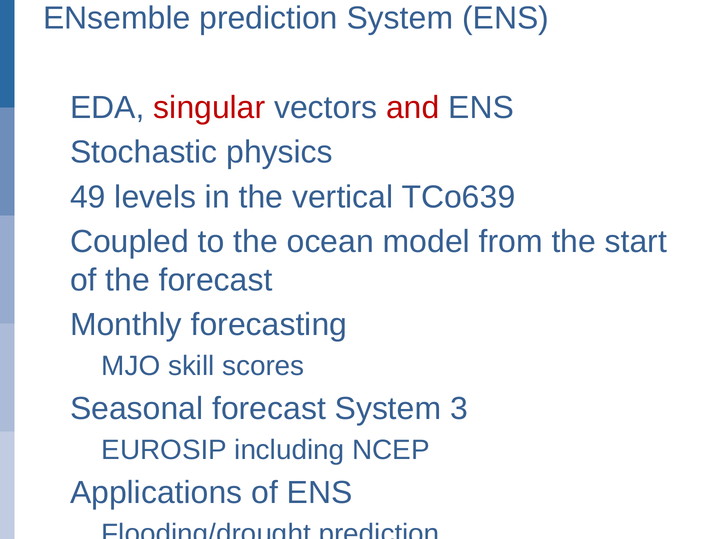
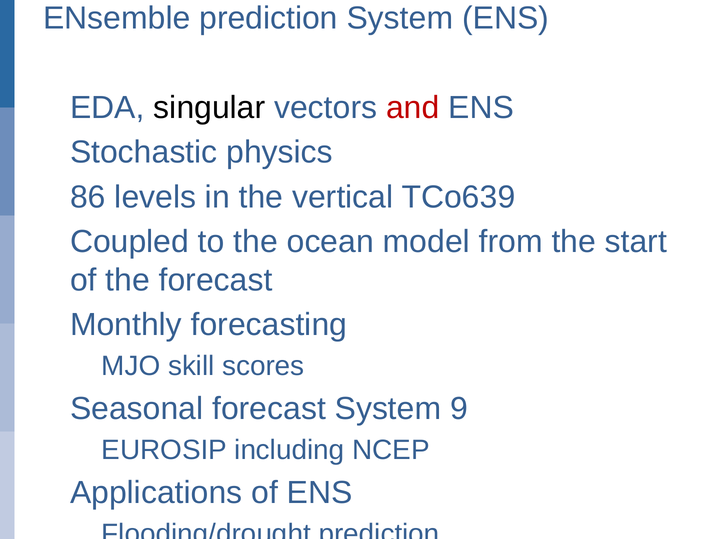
singular colour: red -> black
49: 49 -> 86
3: 3 -> 9
